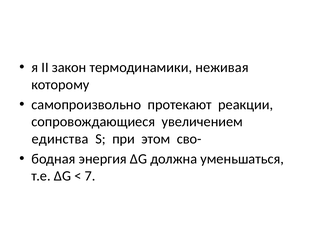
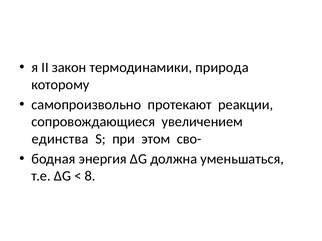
неживая: неживая -> природа
7: 7 -> 8
